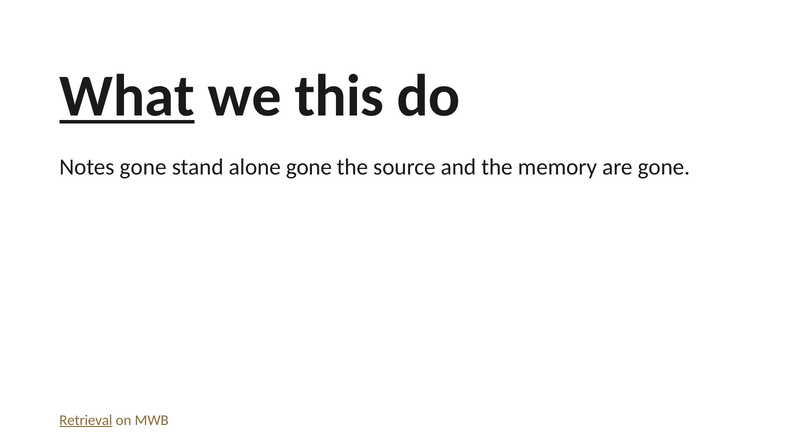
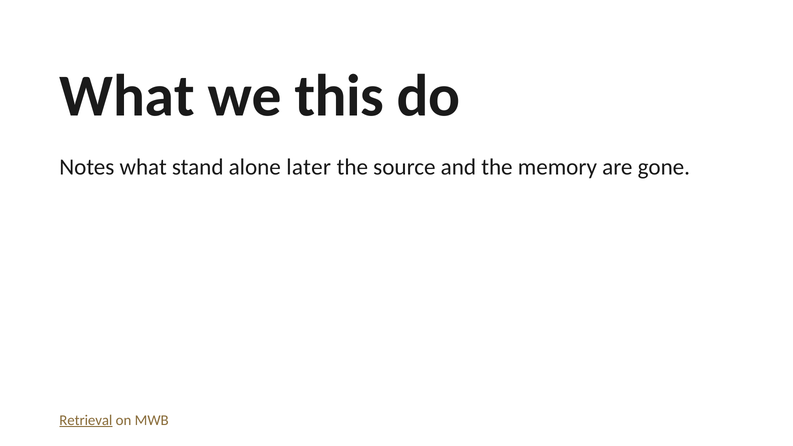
What at (127, 96) underline: present -> none
Notes gone: gone -> what
alone gone: gone -> later
